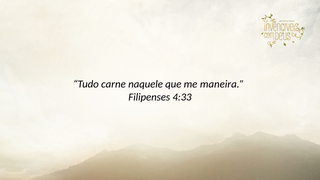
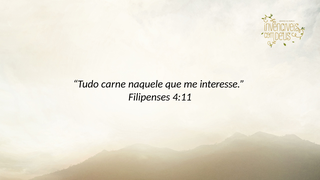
maneira: maneira -> interesse
4:33: 4:33 -> 4:11
